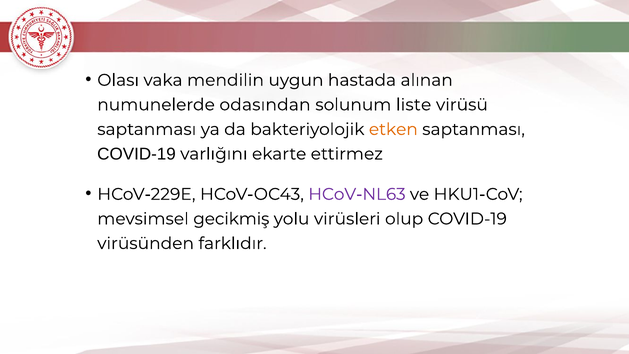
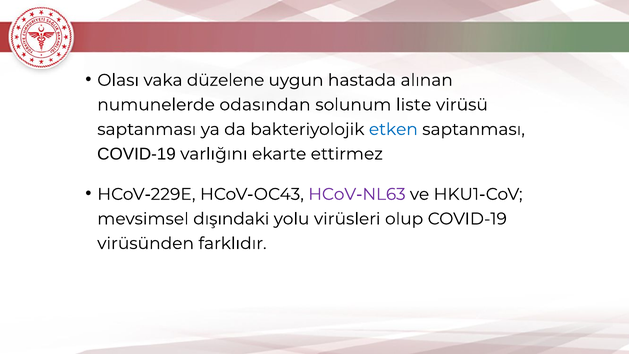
mendilin: mendilin -> düzelene
etken colour: orange -> blue
gecikmiş: gecikmiş -> dışındaki
